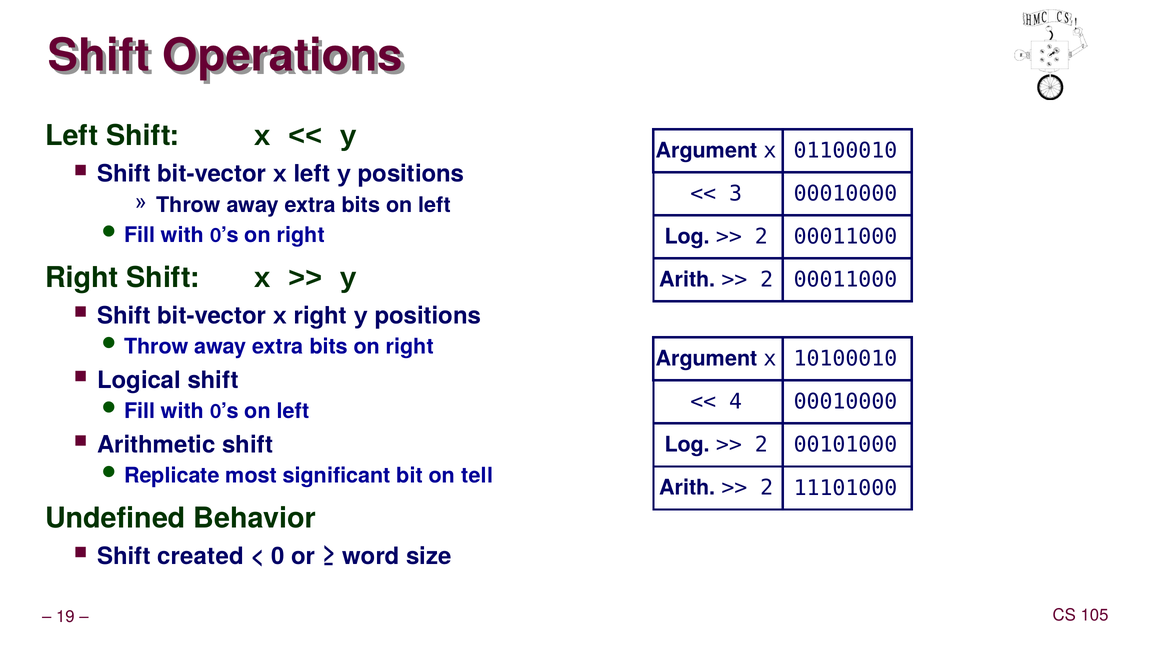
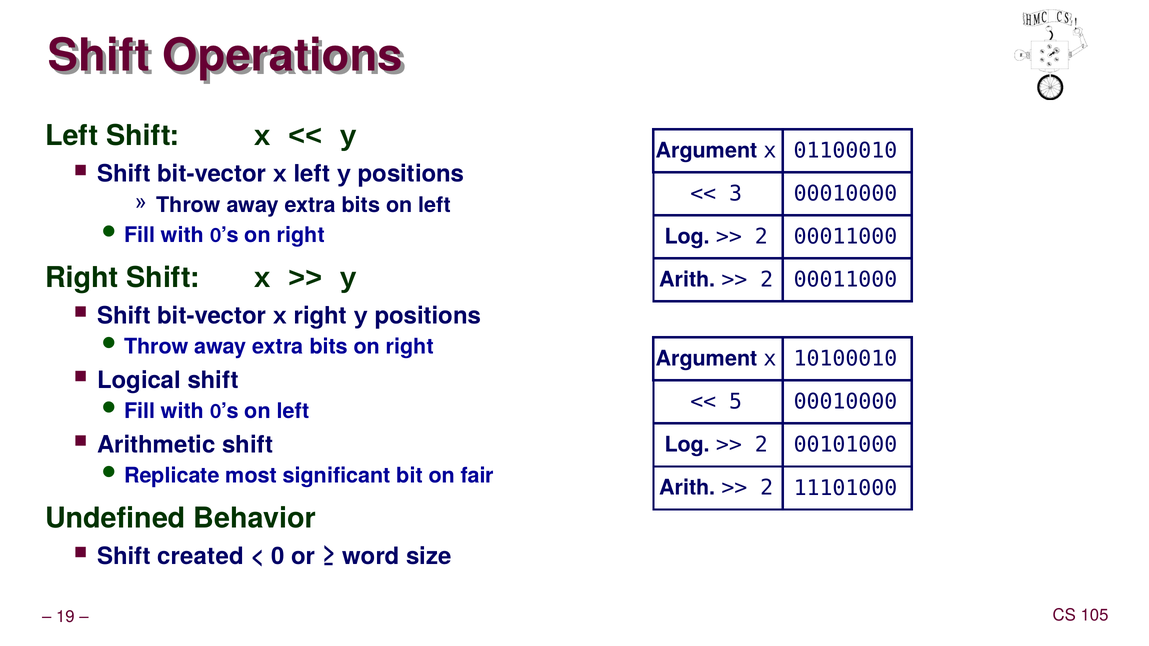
4: 4 -> 5
tell: tell -> fair
